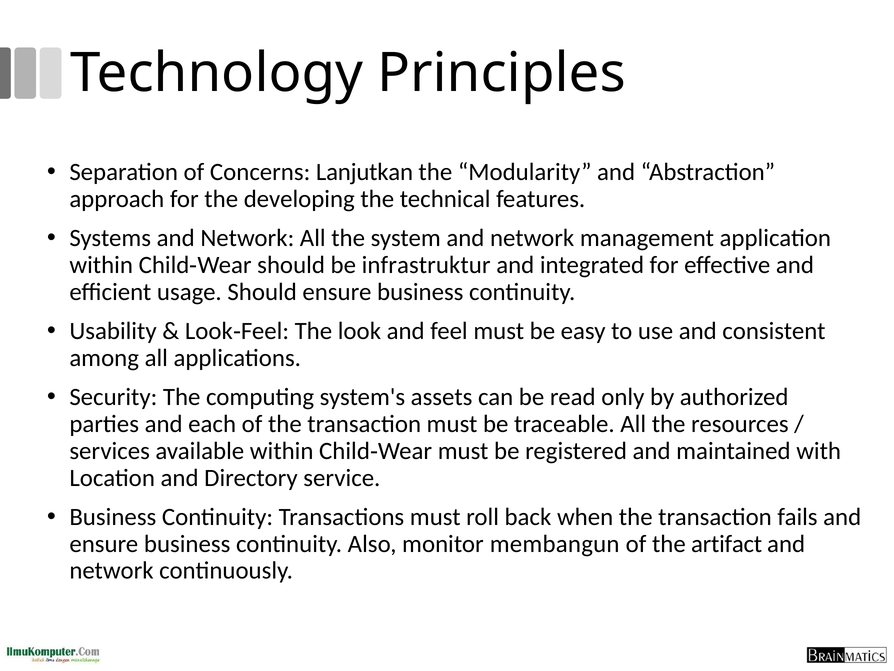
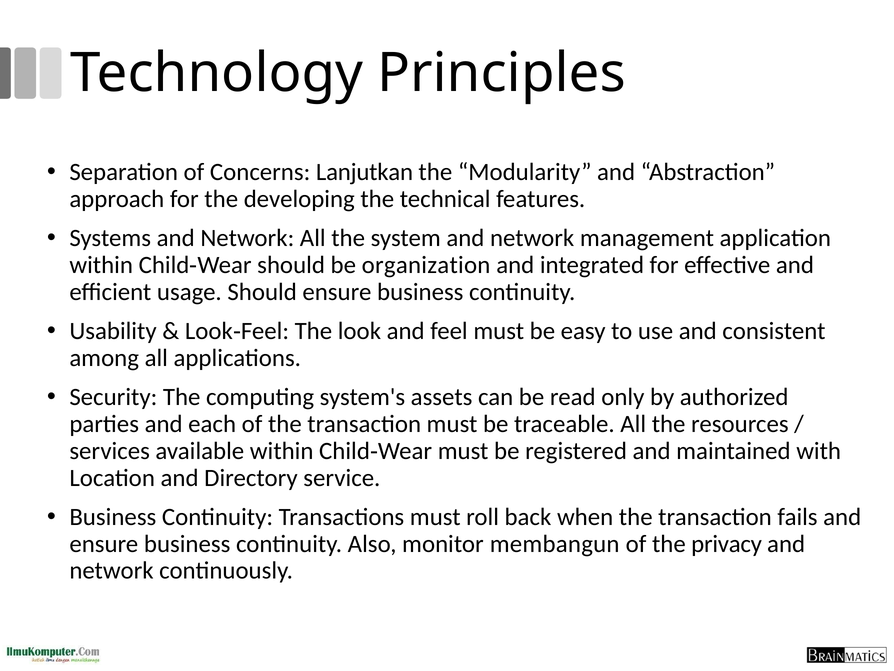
infrastruktur: infrastruktur -> organization
artifact: artifact -> privacy
